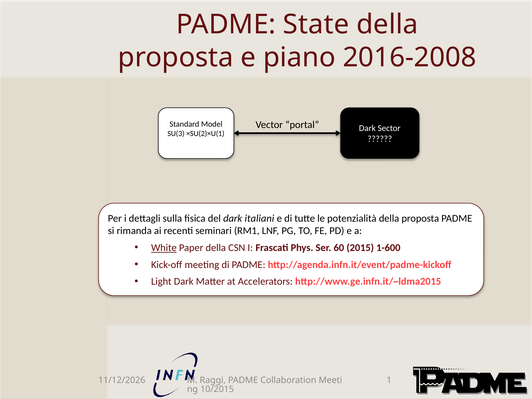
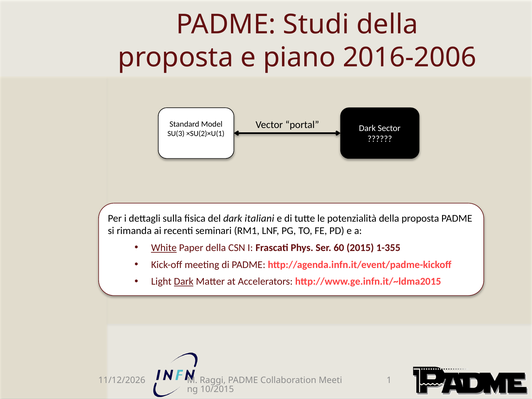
State: State -> Studi
2016-2008: 2016-2008 -> 2016-2006
1-600: 1-600 -> 1-355
Dark at (184, 281) underline: none -> present
